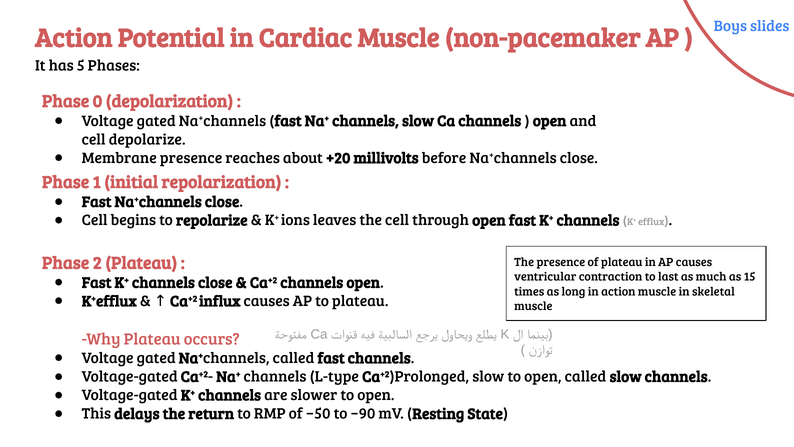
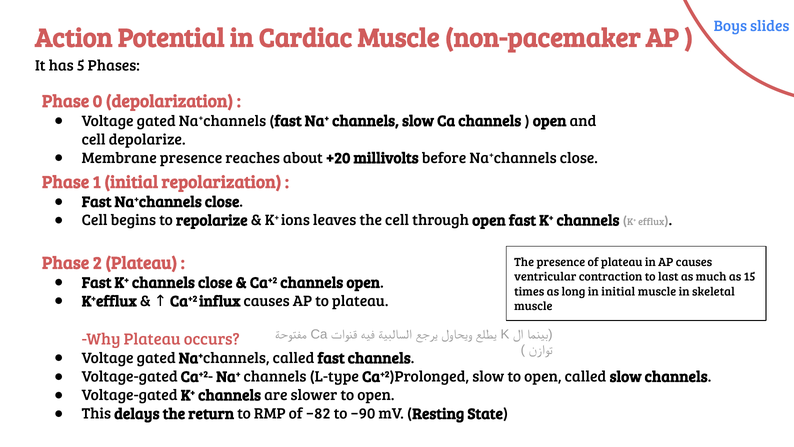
in action: action -> initial
−50: −50 -> −82
